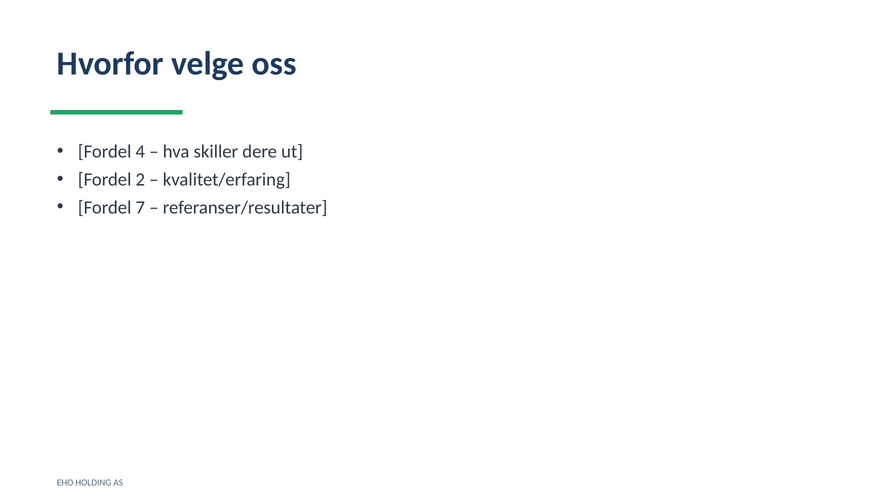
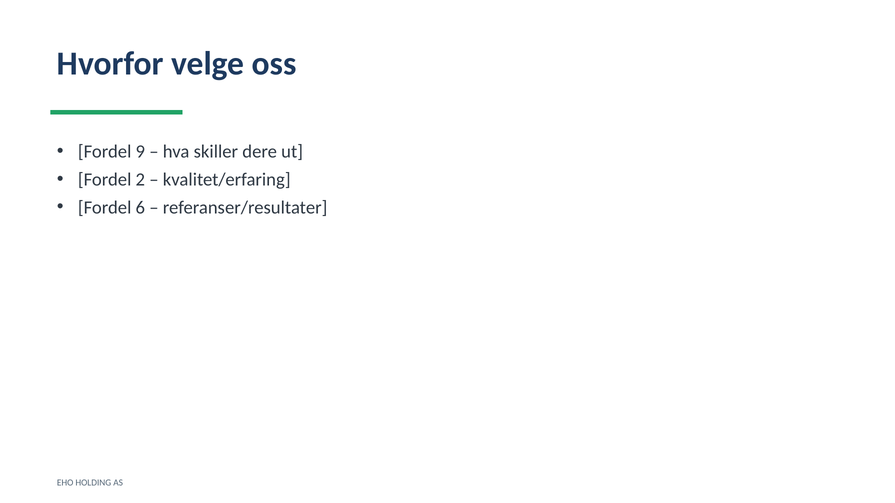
4: 4 -> 9
7: 7 -> 6
